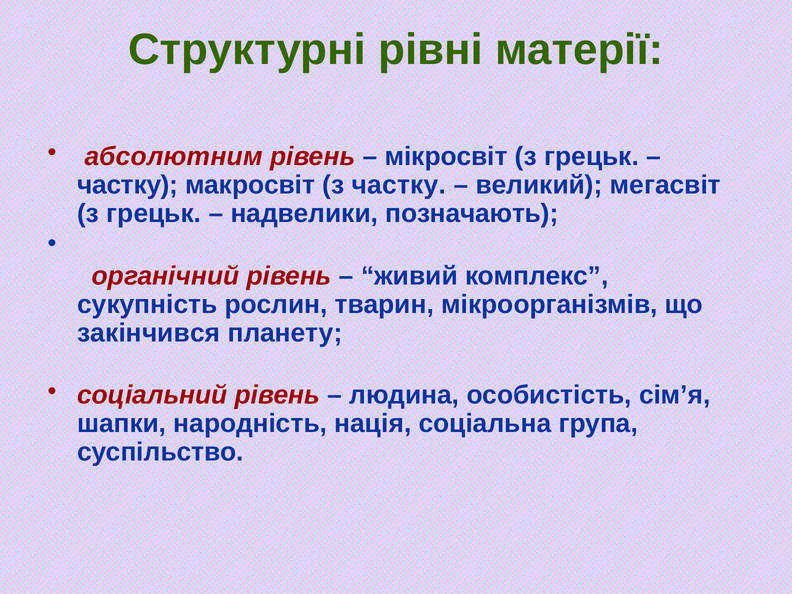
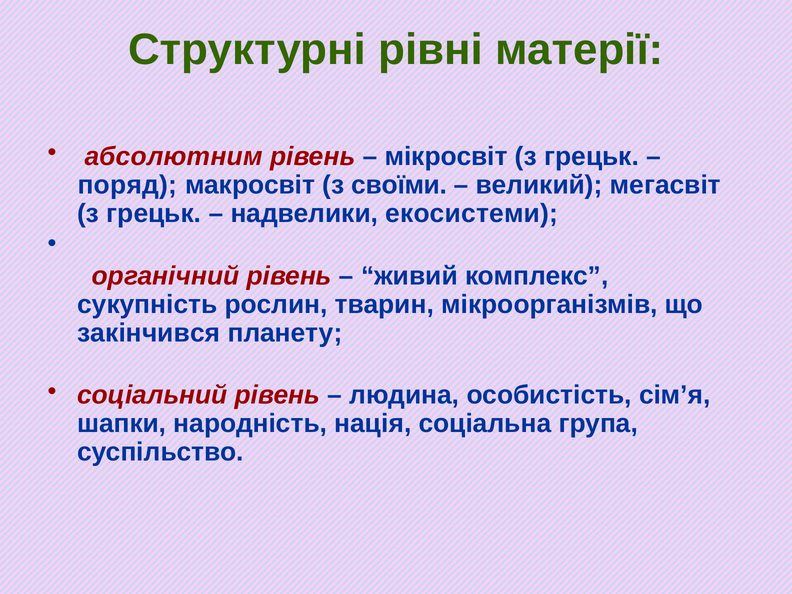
частку at (128, 185): частку -> поряд
з частку: частку -> своїми
позначають: позначають -> екосистеми
